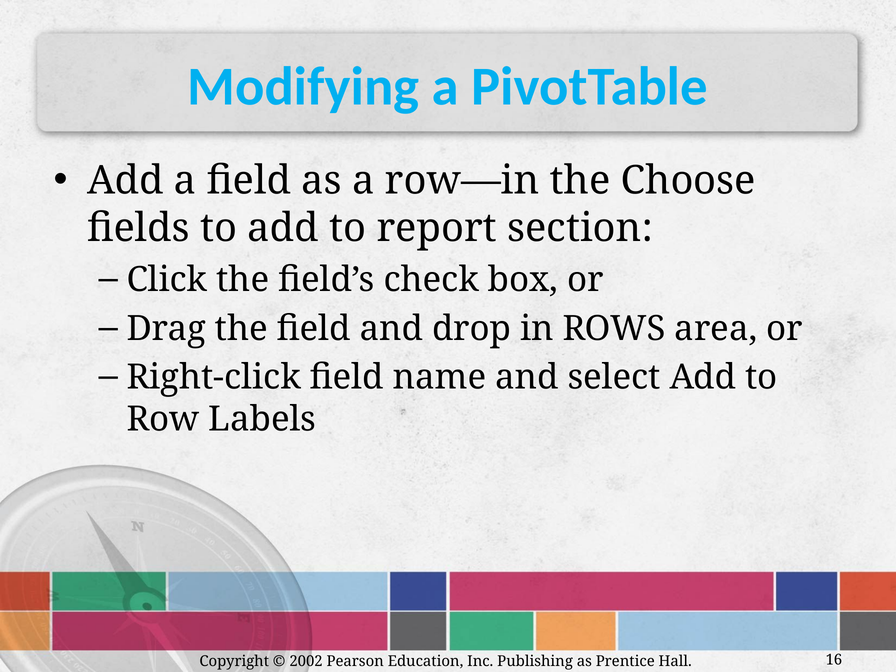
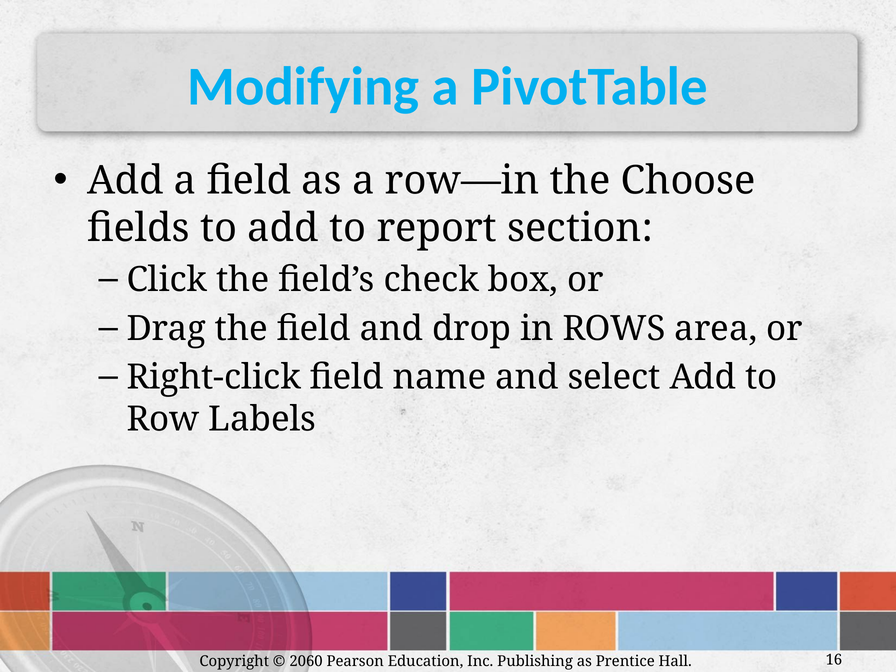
2002: 2002 -> 2060
